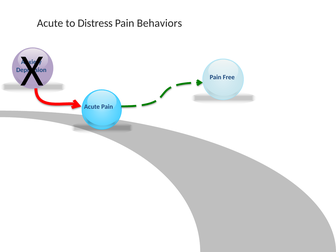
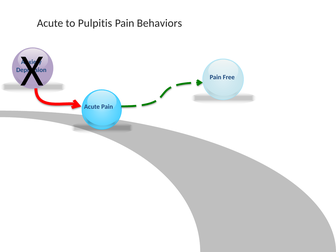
Distress: Distress -> Pulpitis
